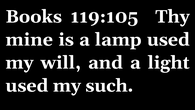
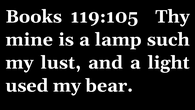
lamp used: used -> such
will: will -> lust
such: such -> bear
